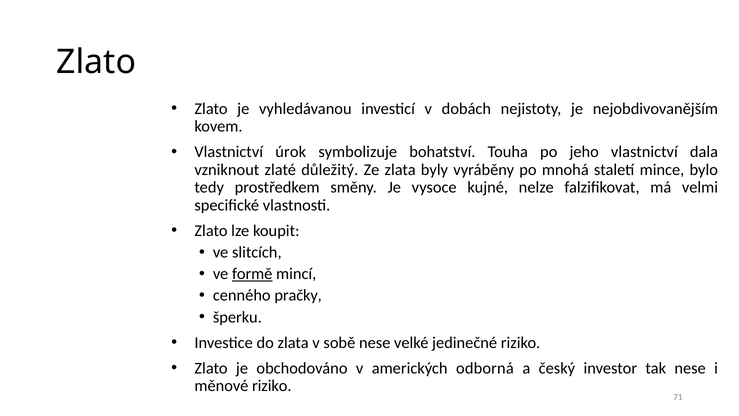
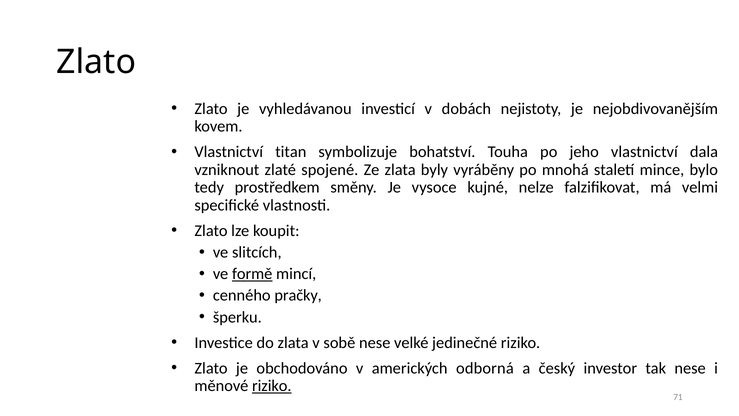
úrok: úrok -> titan
důležitý: důležitý -> spojené
riziko at (272, 386) underline: none -> present
